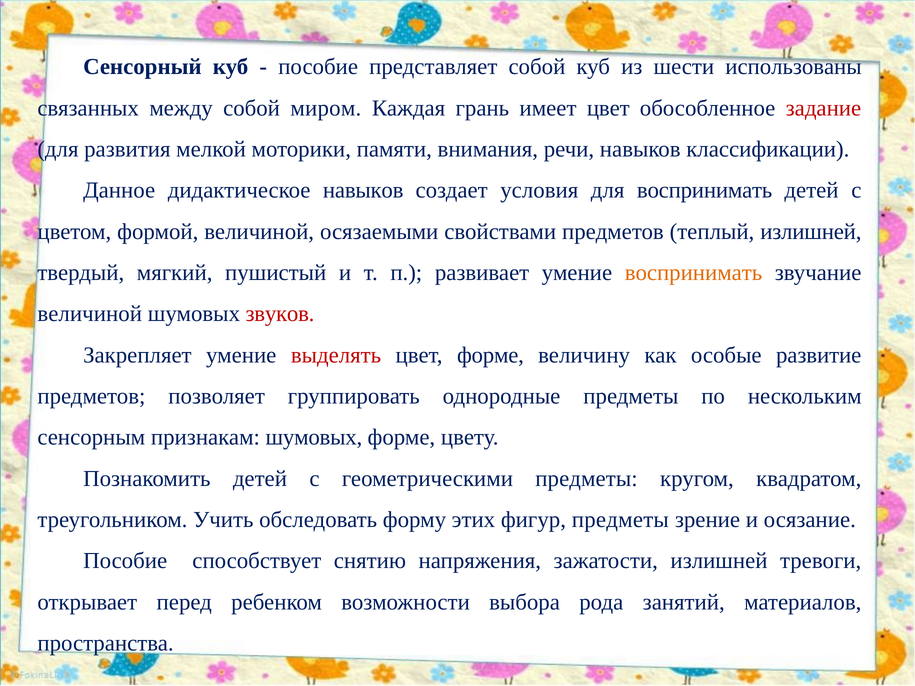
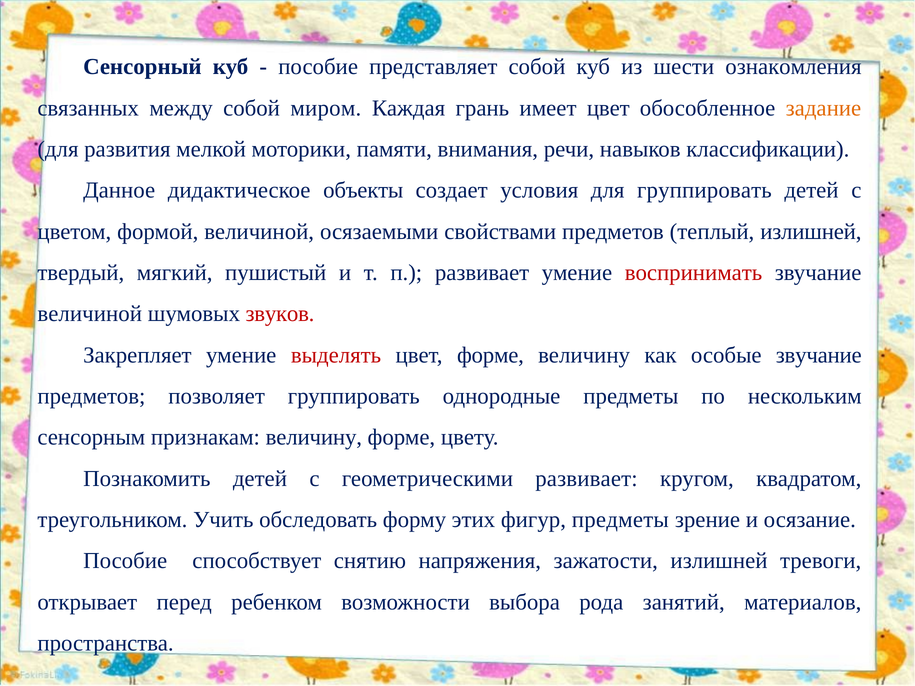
использованы: использованы -> ознакомления
задание colour: red -> orange
дидактическое навыков: навыков -> объекты
для воспринимать: воспринимать -> группировать
воспринимать at (693, 273) colour: orange -> red
особые развитие: развитие -> звучание
признакам шумовых: шумовых -> величину
геометрическими предметы: предметы -> развивает
